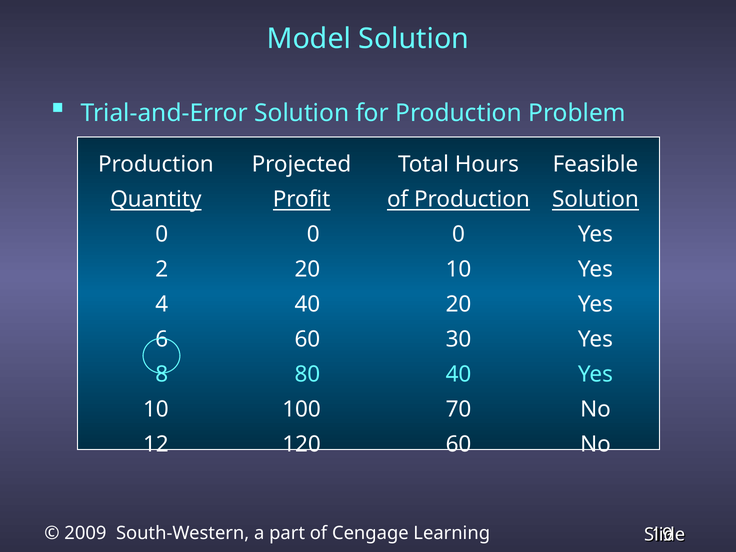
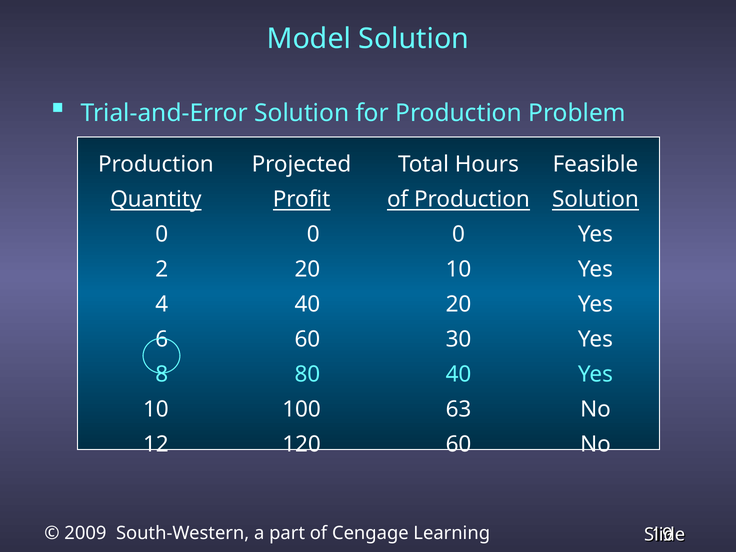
70: 70 -> 63
